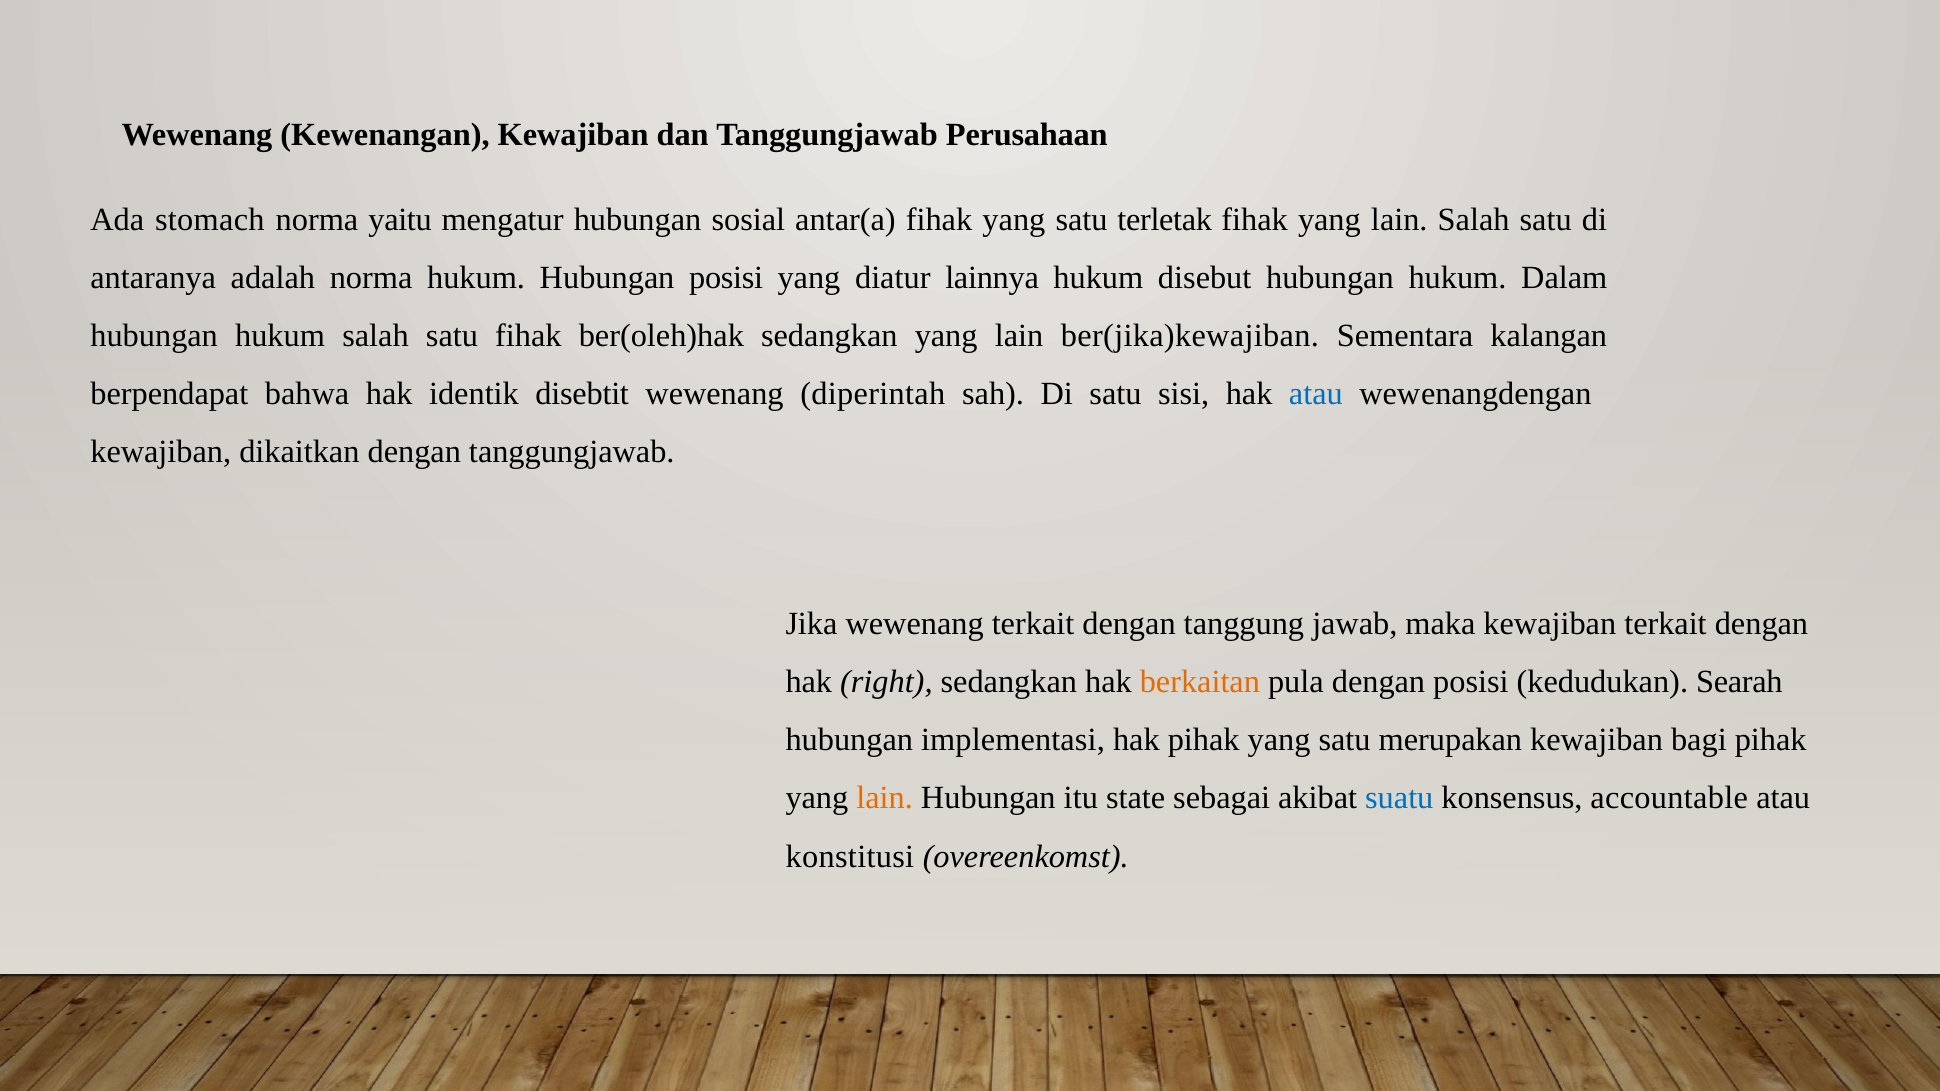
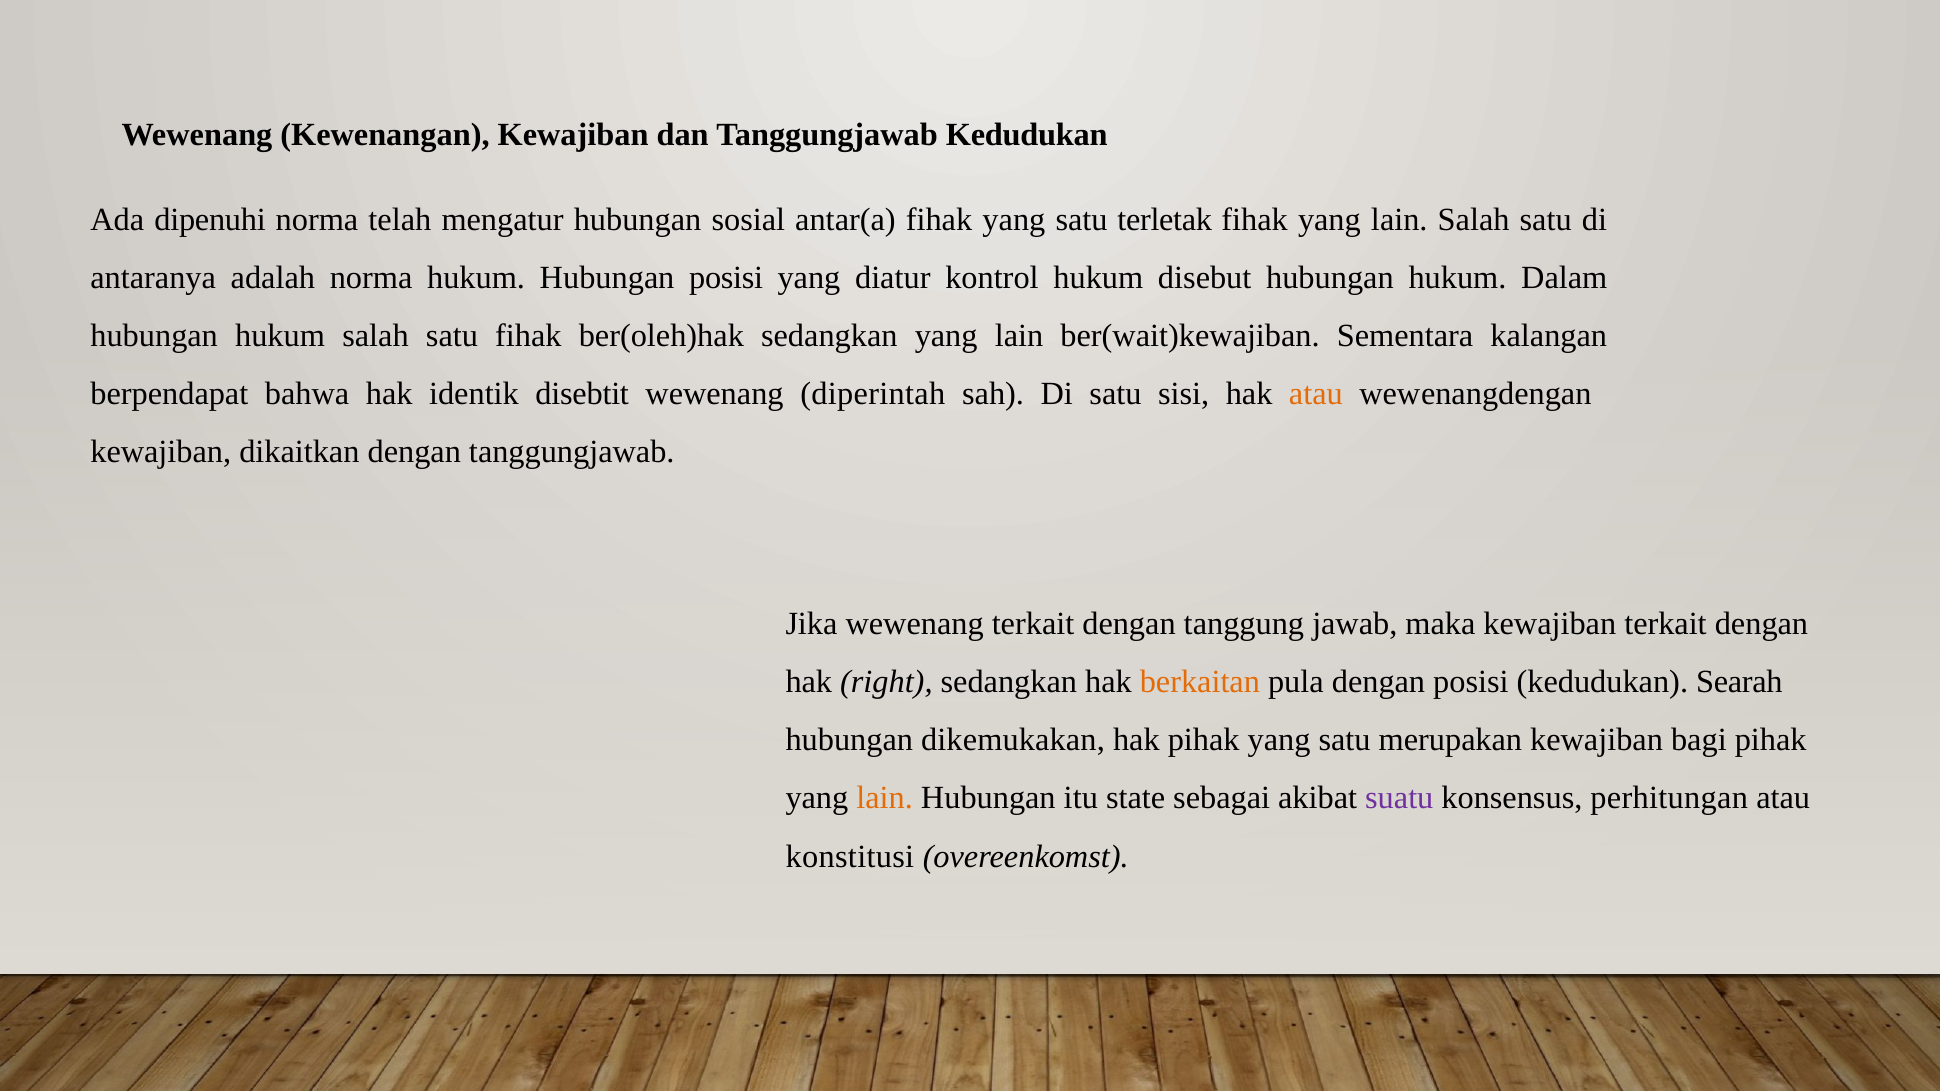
Tanggungjawab Perusahaan: Perusahaan -> Kedudukan
stomach: stomach -> dipenuhi
yaitu: yaitu -> telah
lainnya: lainnya -> kontrol
ber(jika)kewajiban: ber(jika)kewajiban -> ber(wait)kewajiban
atau at (1316, 394) colour: blue -> orange
implementasi: implementasi -> dikemukakan
suatu colour: blue -> purple
accountable: accountable -> perhitungan
